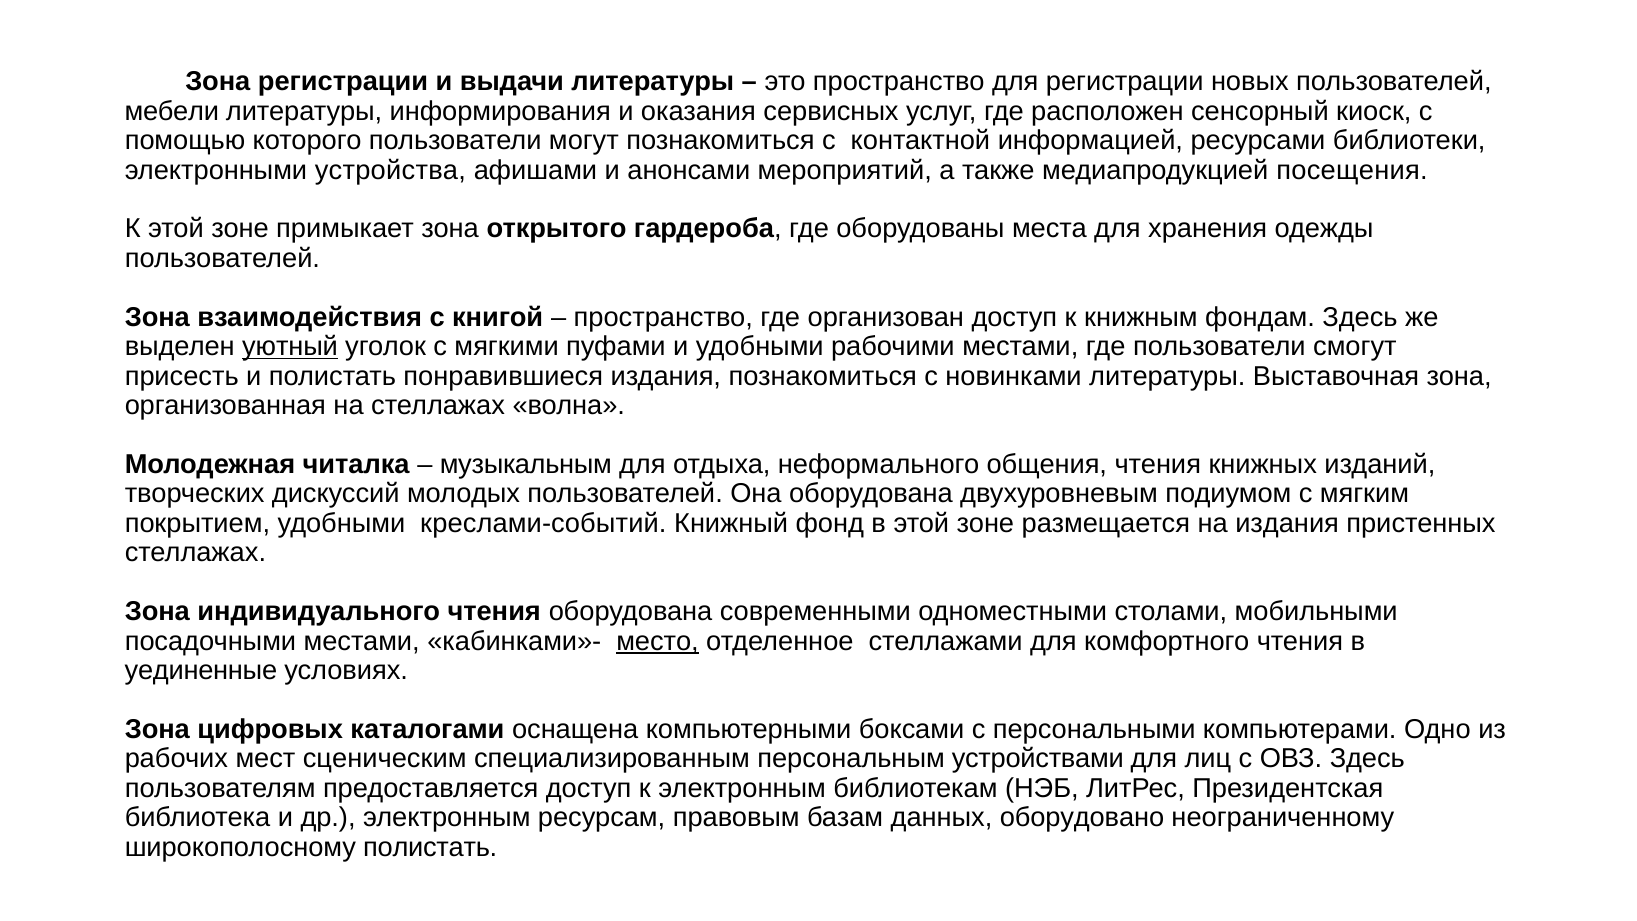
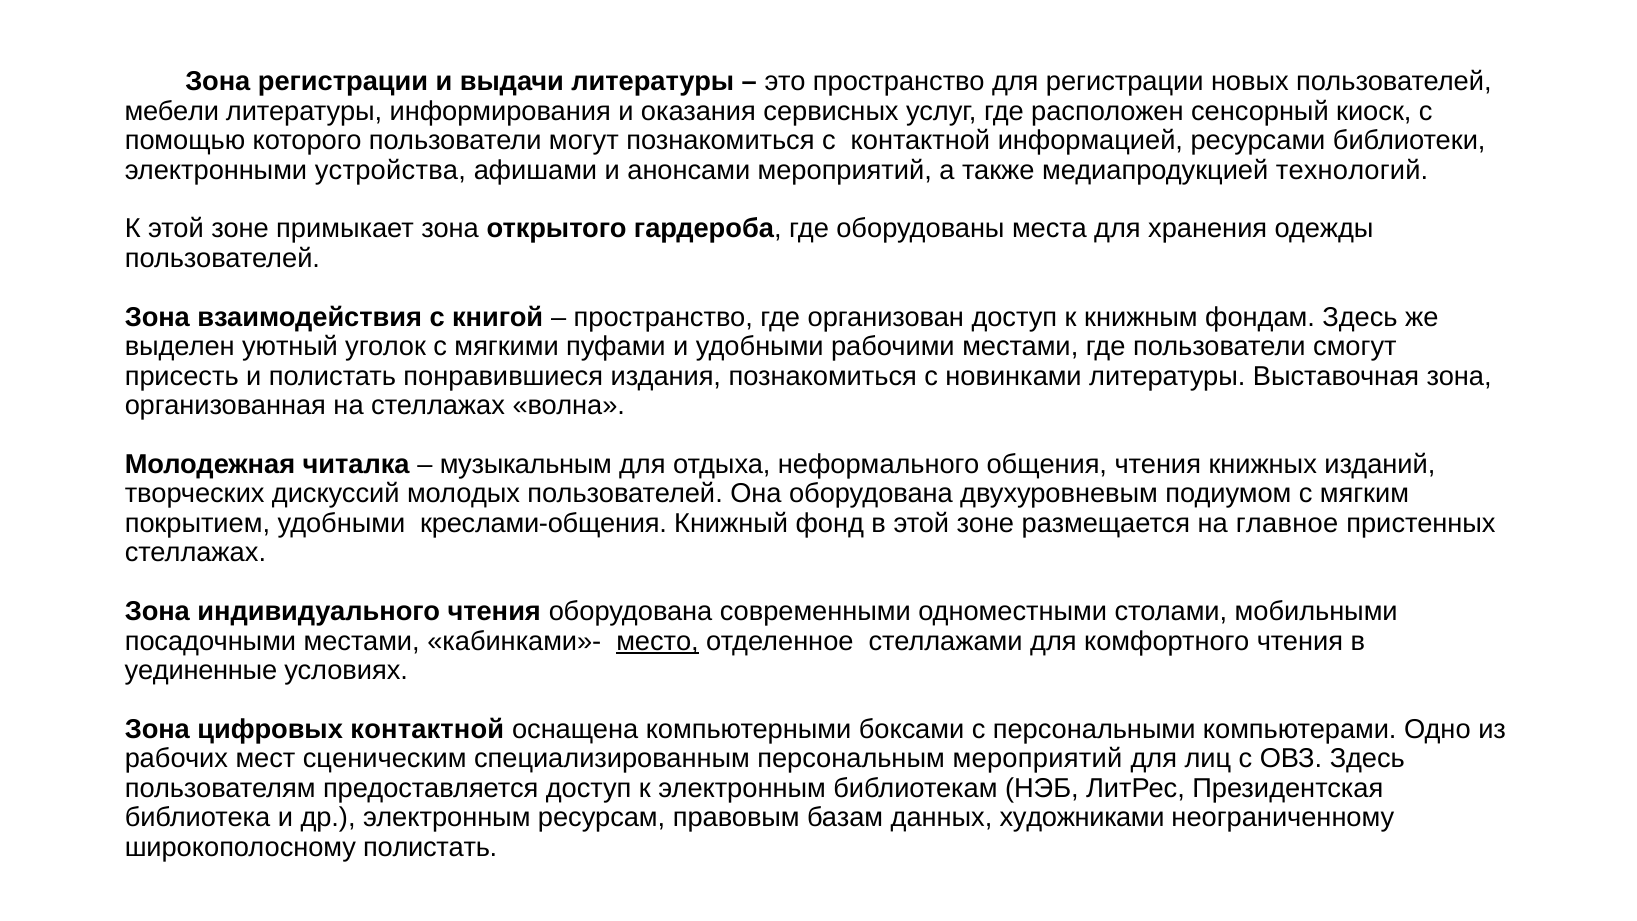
посещения: посещения -> технологий
уютный underline: present -> none
креслами-событий: креслами-событий -> креслами-общения
на издания: издания -> главное
цифровых каталогами: каталогами -> контактной
персональным устройствами: устройствами -> мероприятий
оборудовано: оборудовано -> художниками
